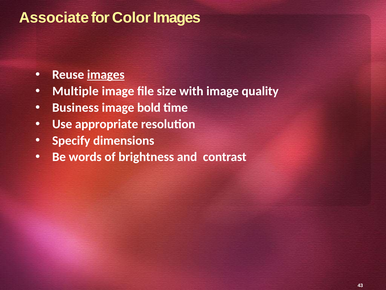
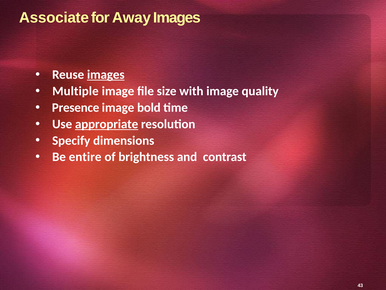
Color: Color -> Away
Business: Business -> Presence
appropriate underline: none -> present
words: words -> entire
